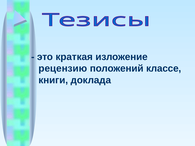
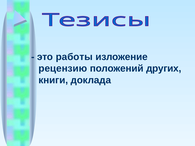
краткая: краткая -> работы
классе: классе -> других
